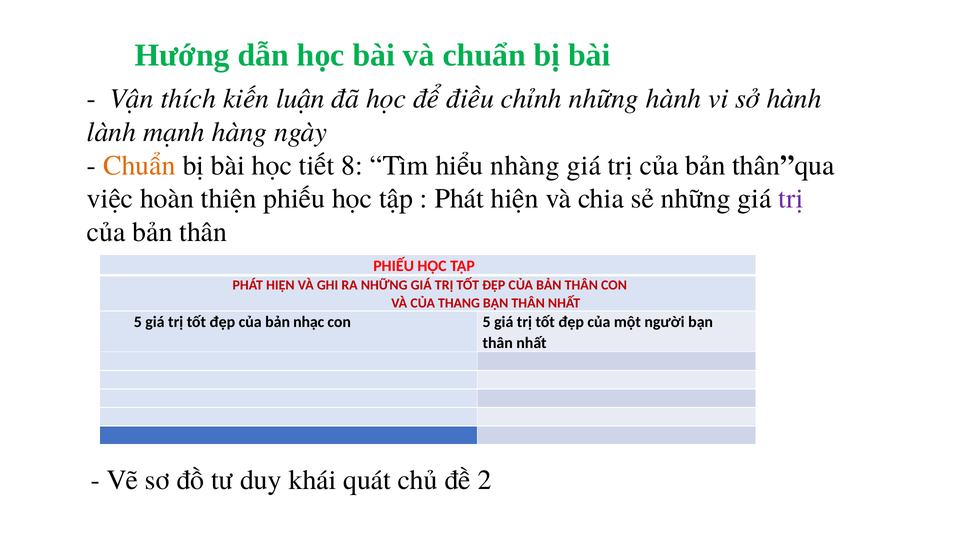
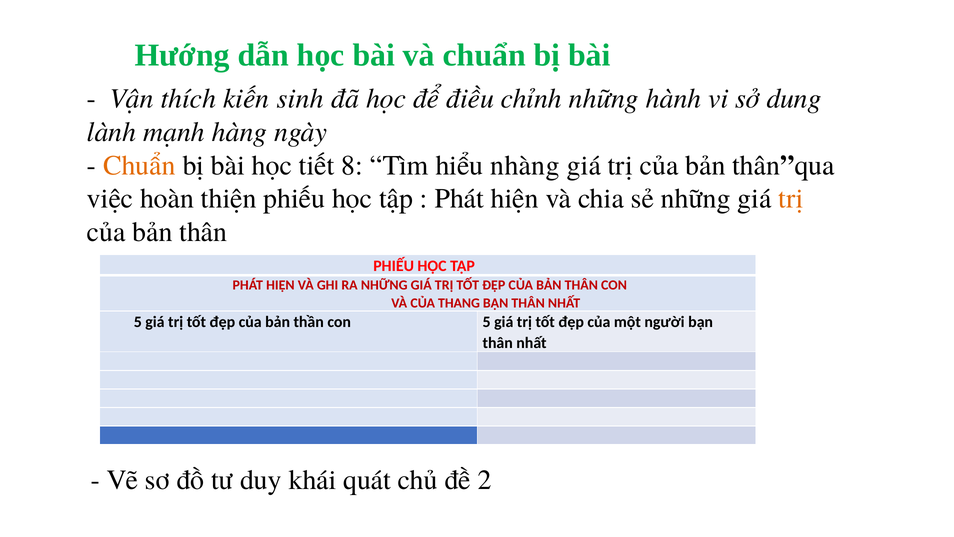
luận: luận -> sinh
sở hành: hành -> dung
trị at (791, 199) colour: purple -> orange
nhạc: nhạc -> thần
